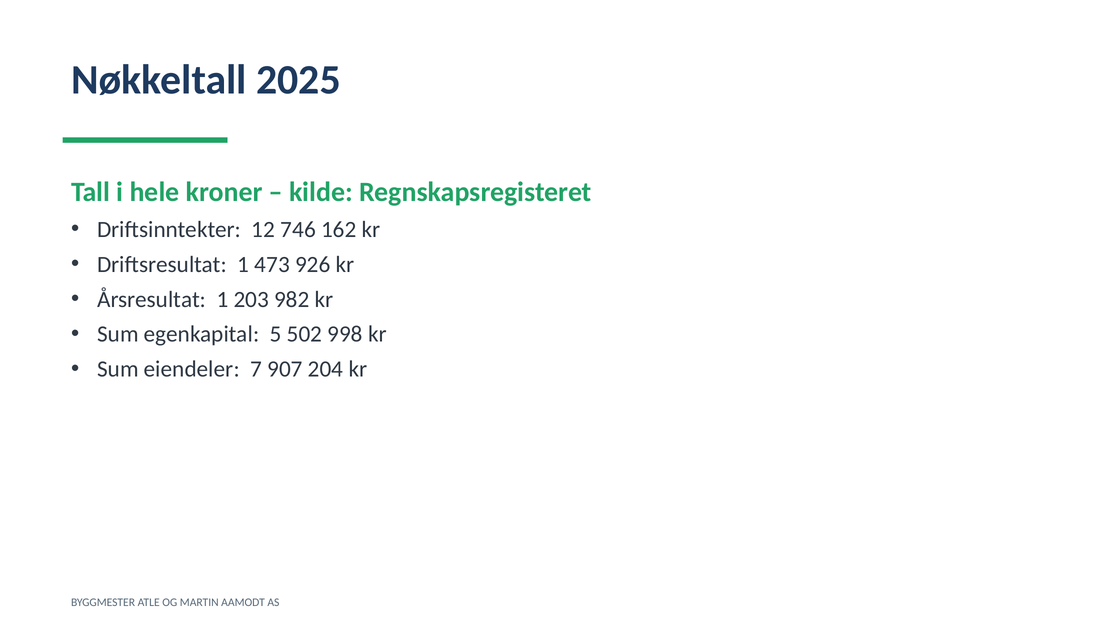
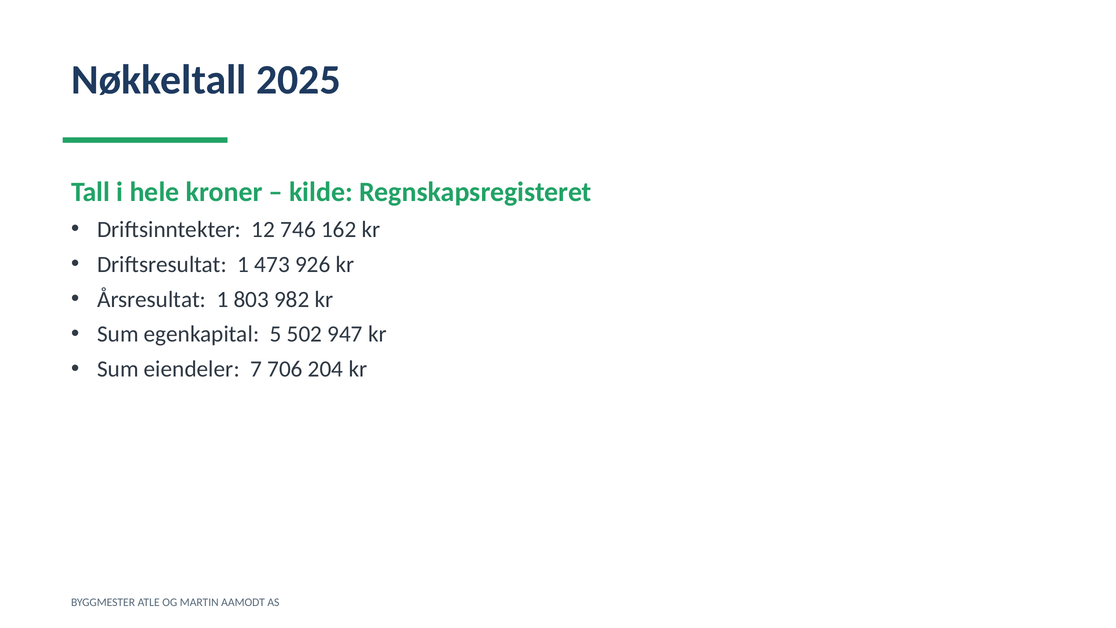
203: 203 -> 803
998: 998 -> 947
907: 907 -> 706
